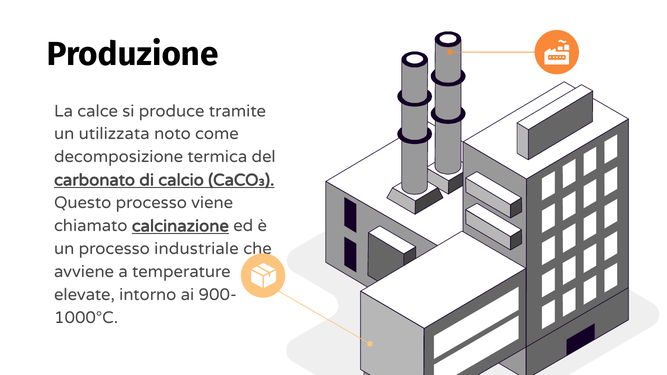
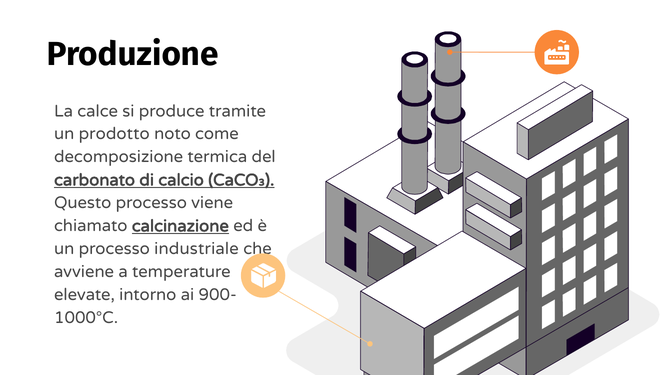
utilizzata: utilizzata -> prodotto
